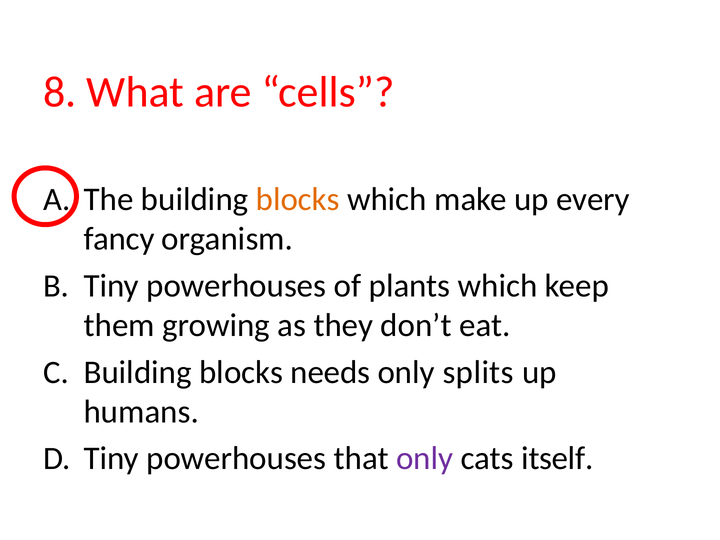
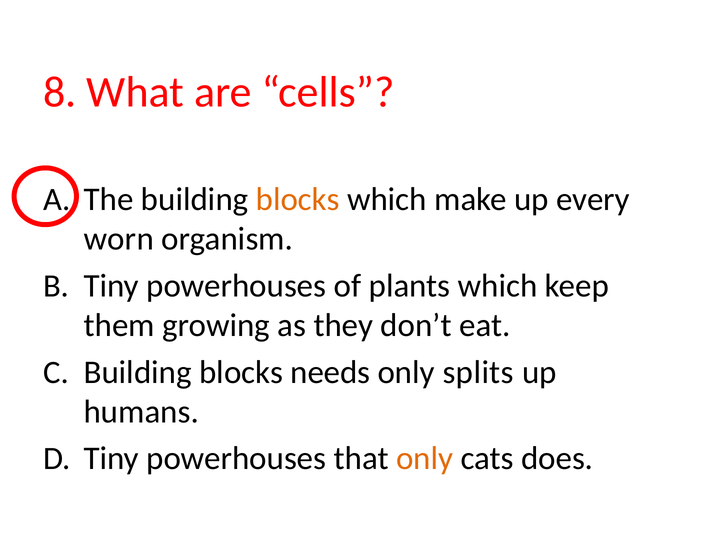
fancy: fancy -> worn
only at (425, 459) colour: purple -> orange
itself: itself -> does
